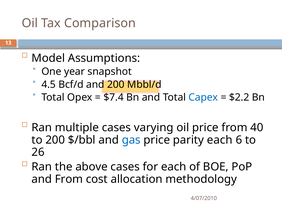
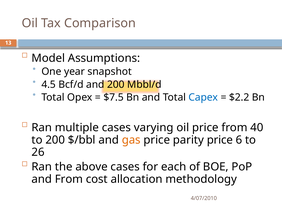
$7.4: $7.4 -> $7.5
gas colour: blue -> orange
parity each: each -> price
